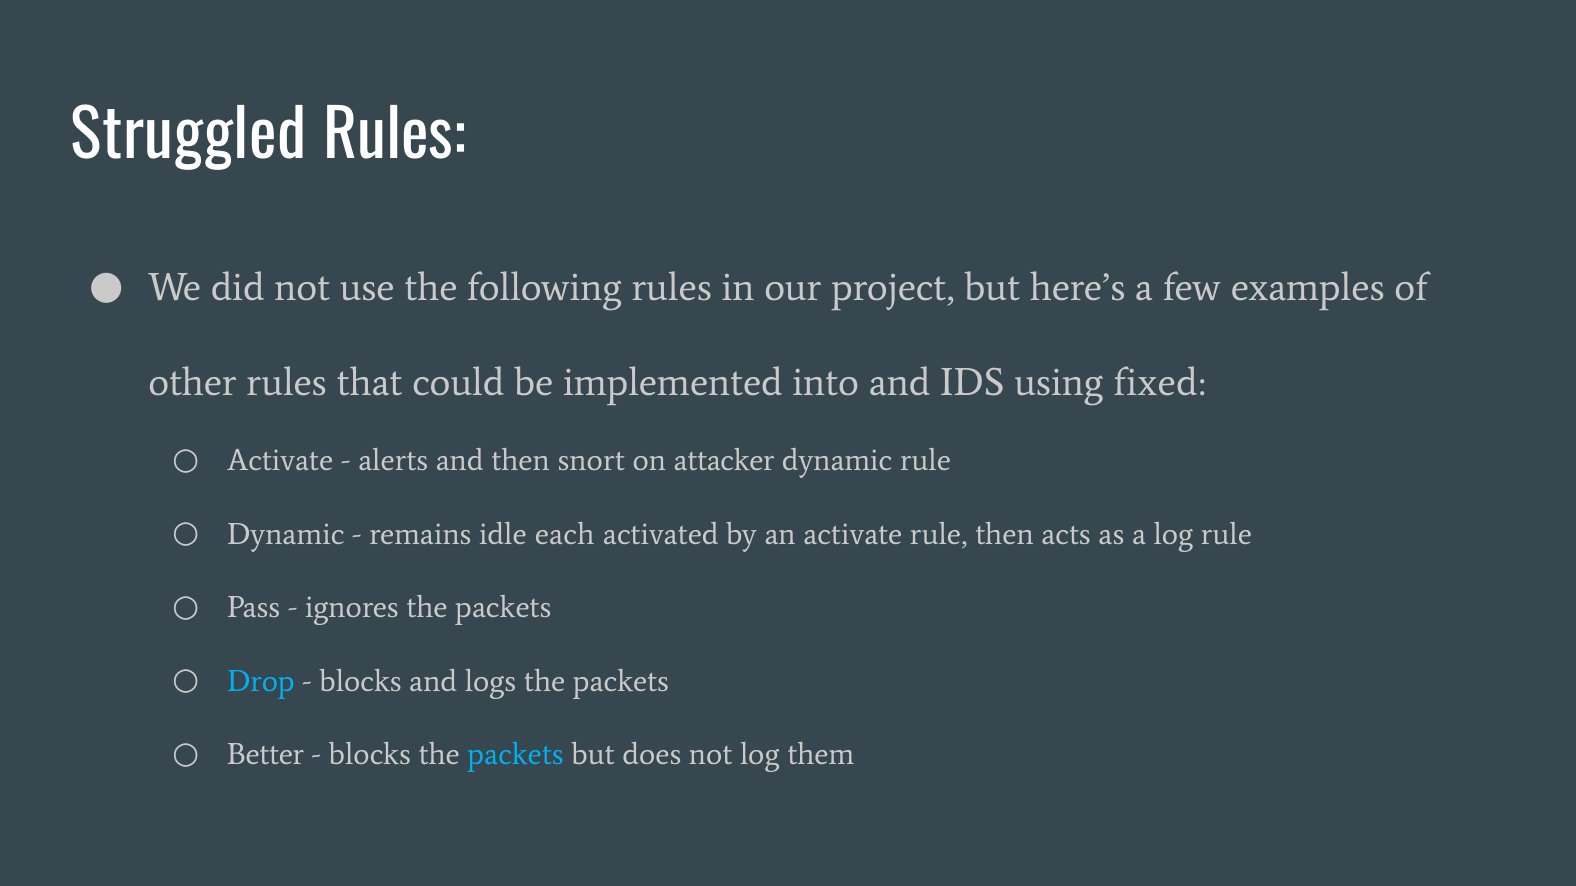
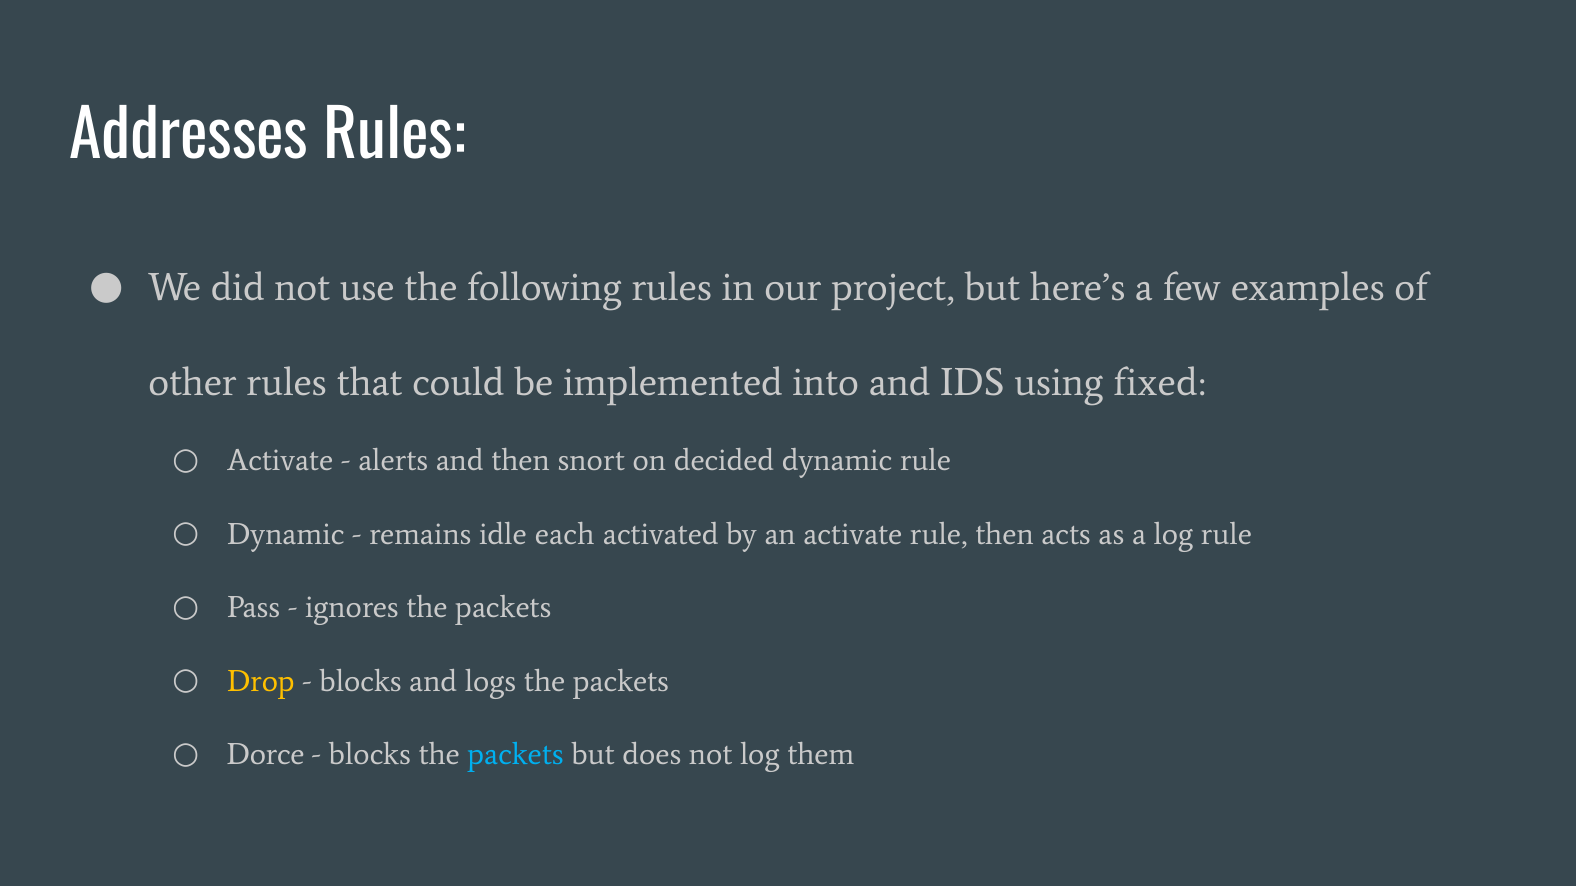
Struggled: Struggled -> Addresses
attacker: attacker -> decided
Drop colour: light blue -> yellow
Better: Better -> Dorce
